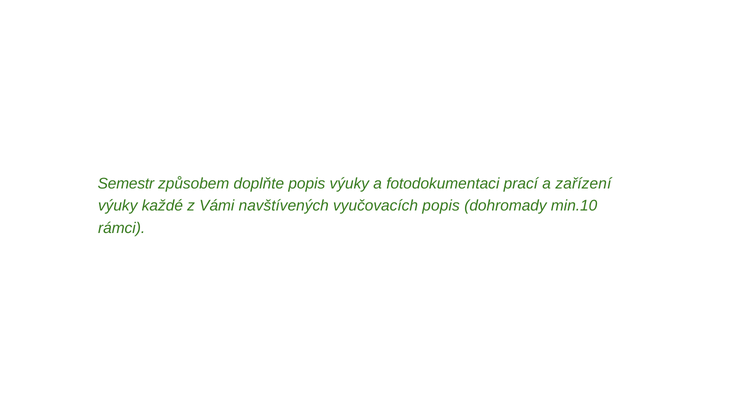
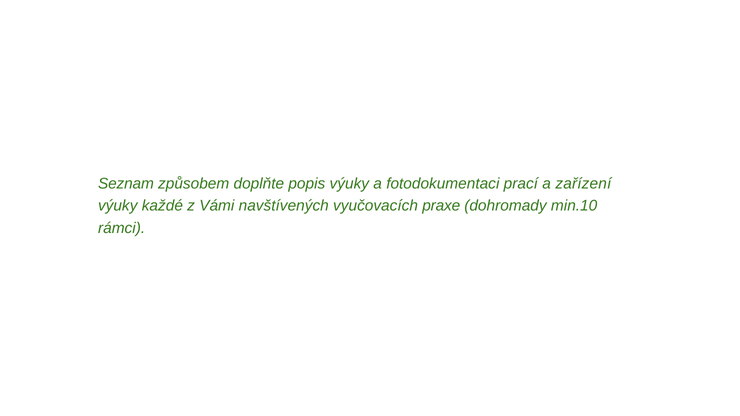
Semestr: Semestr -> Seznam
vyučovacích popis: popis -> praxe
